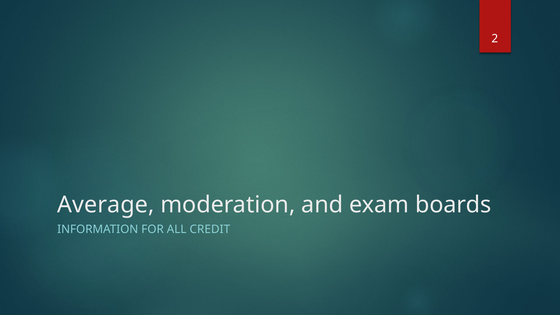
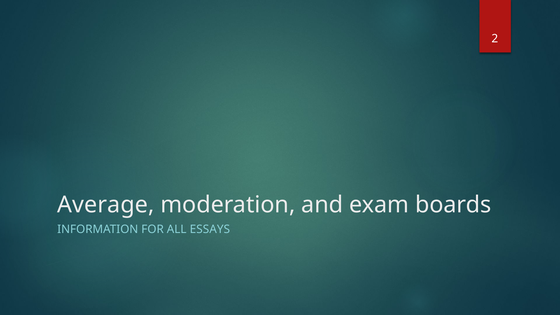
CREDIT: CREDIT -> ESSAYS
